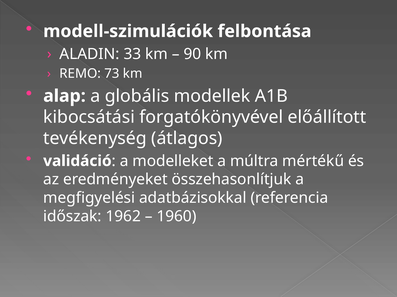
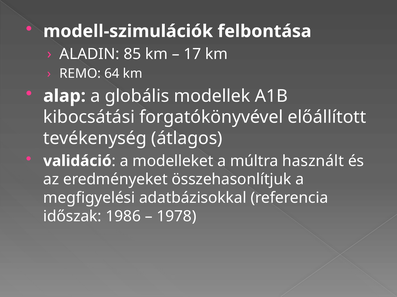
33: 33 -> 85
90: 90 -> 17
73: 73 -> 64
mértékű: mértékű -> használt
1962: 1962 -> 1986
1960: 1960 -> 1978
